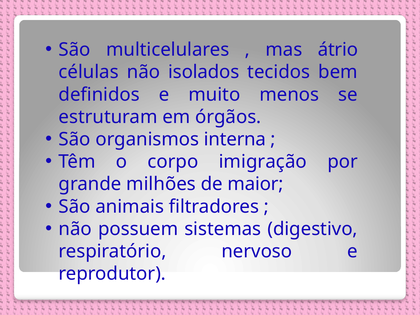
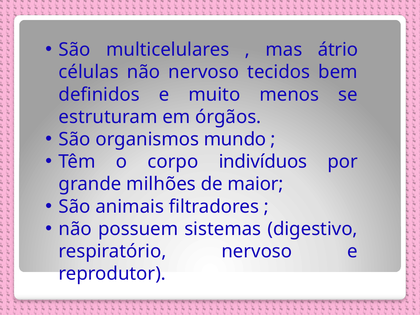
não isolados: isolados -> nervoso
interna: interna -> mundo
imigração: imigração -> indivíduos
